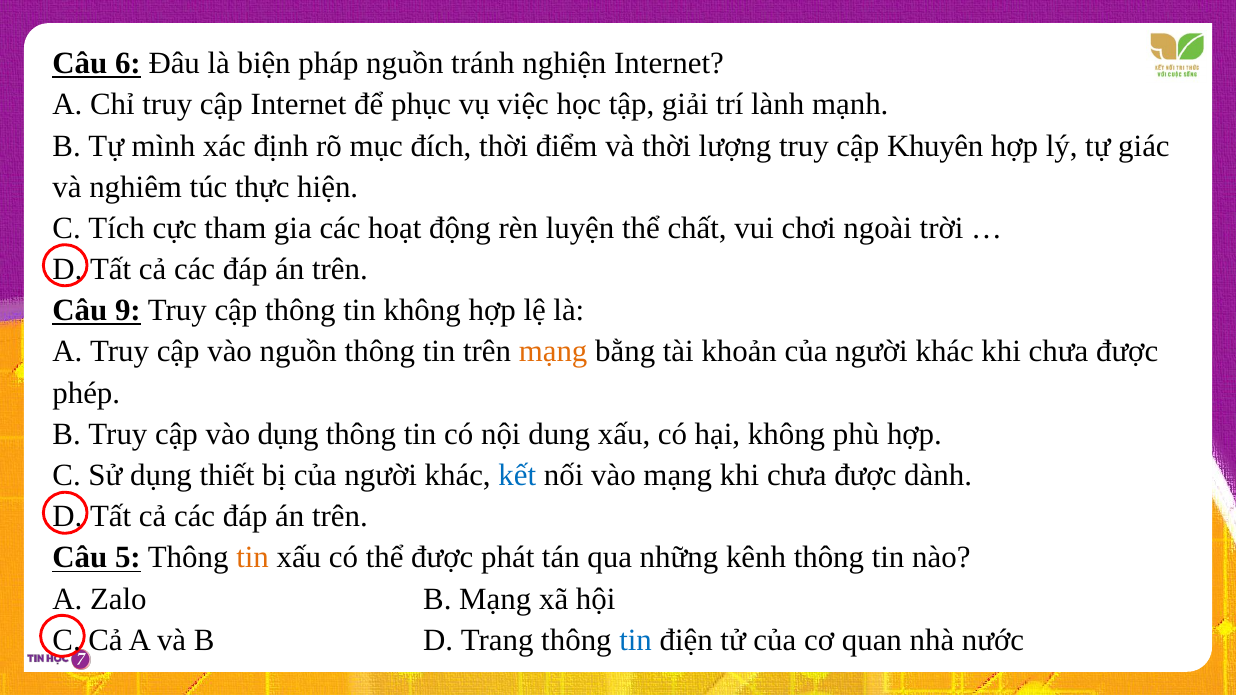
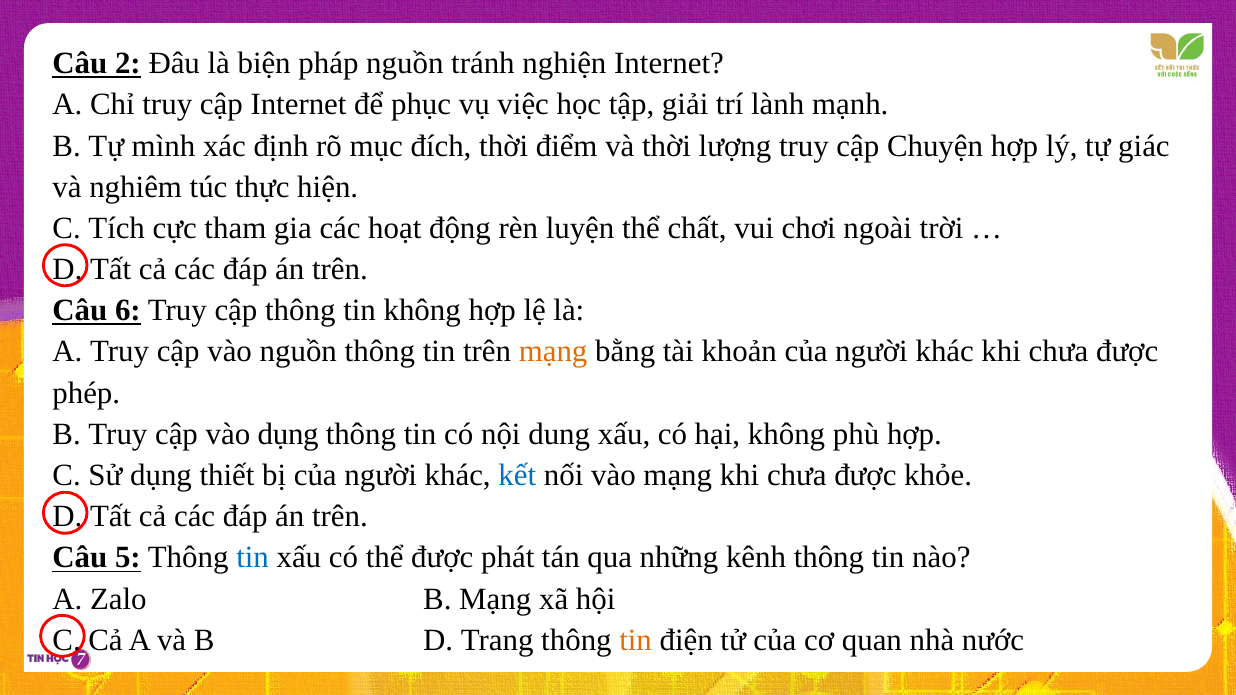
6: 6 -> 2
Khuyên: Khuyên -> Chuyện
9: 9 -> 6
dành: dành -> khỏe
tin at (253, 558) colour: orange -> blue
tin at (636, 640) colour: blue -> orange
